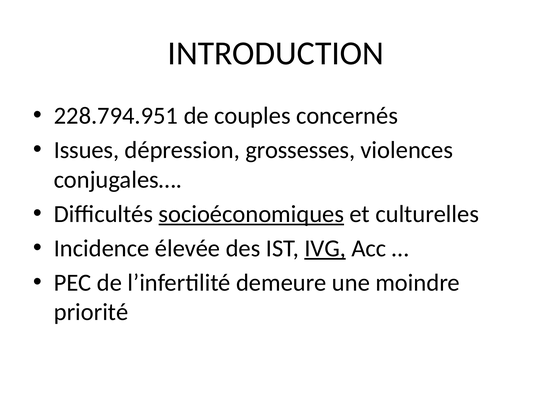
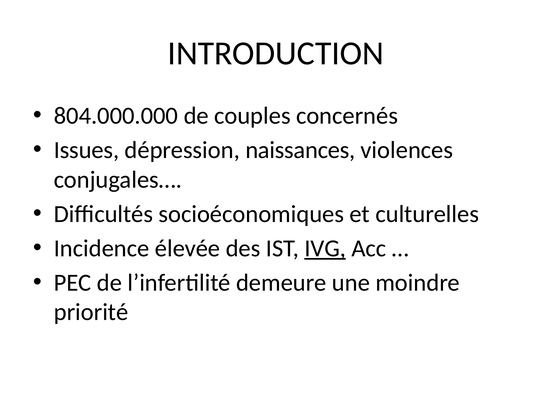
228.794.951: 228.794.951 -> 804.000.000
grossesses: grossesses -> naissances
socioéconomiques underline: present -> none
